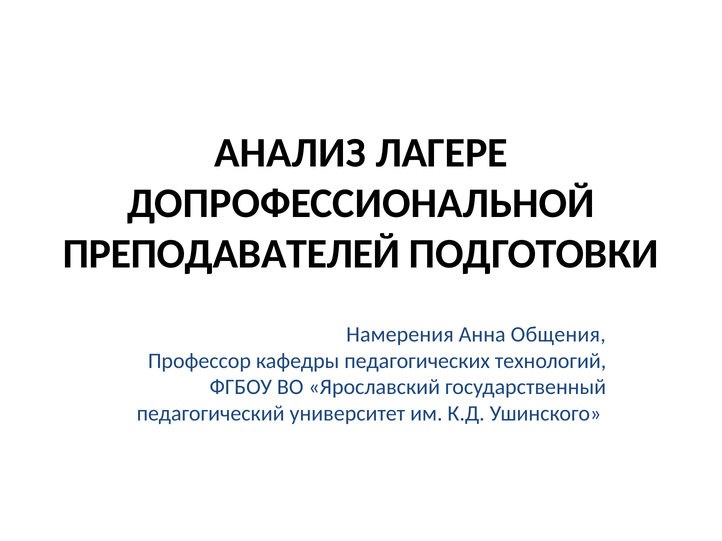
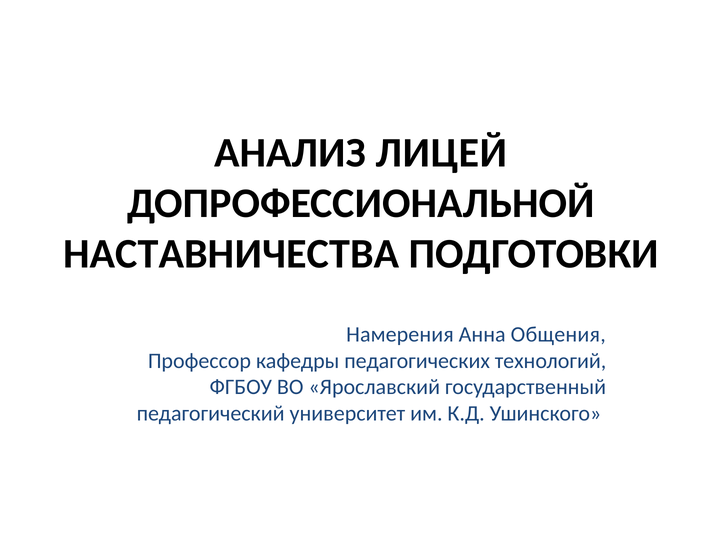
ЛАГЕРЕ: ЛАГЕРЕ -> ЛИЦЕЙ
ПРЕПОДАВАТЕЛЕЙ: ПРЕПОДАВАТЕЛЕЙ -> НАСТАВНИЧЕСТВА
